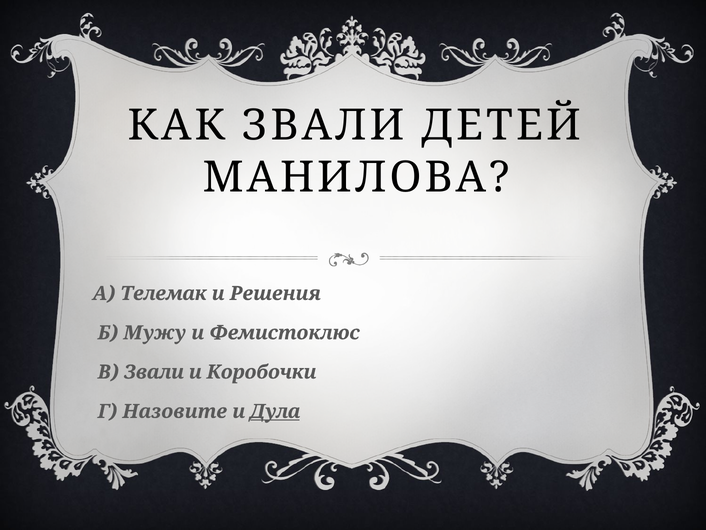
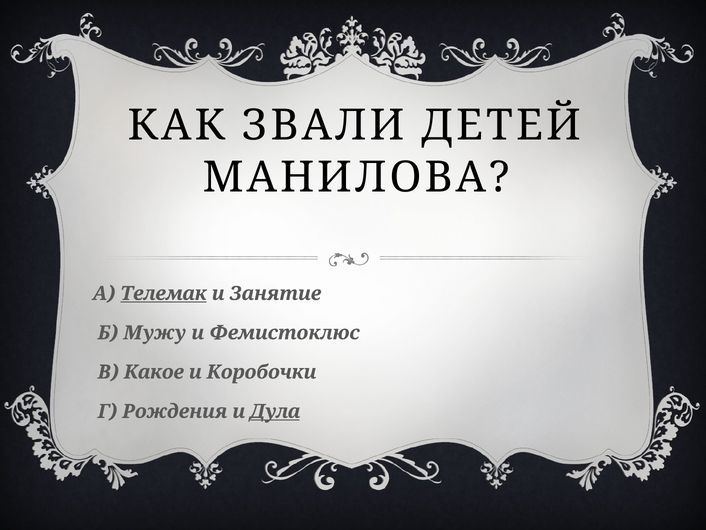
Телемак underline: none -> present
Решения: Решения -> Занятие
В Звали: Звали -> Какое
Назовите: Назовите -> Рождения
